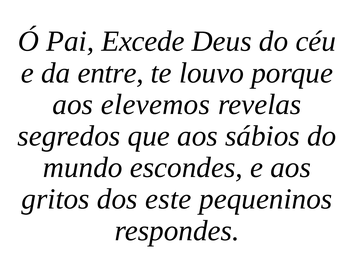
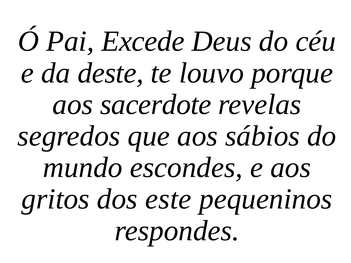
entre: entre -> deste
elevemos: elevemos -> sacerdote
